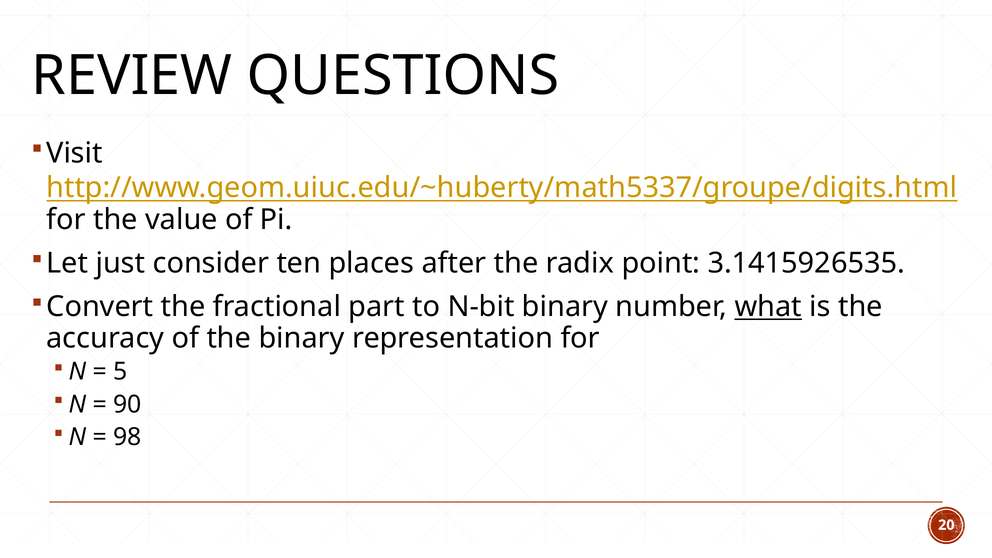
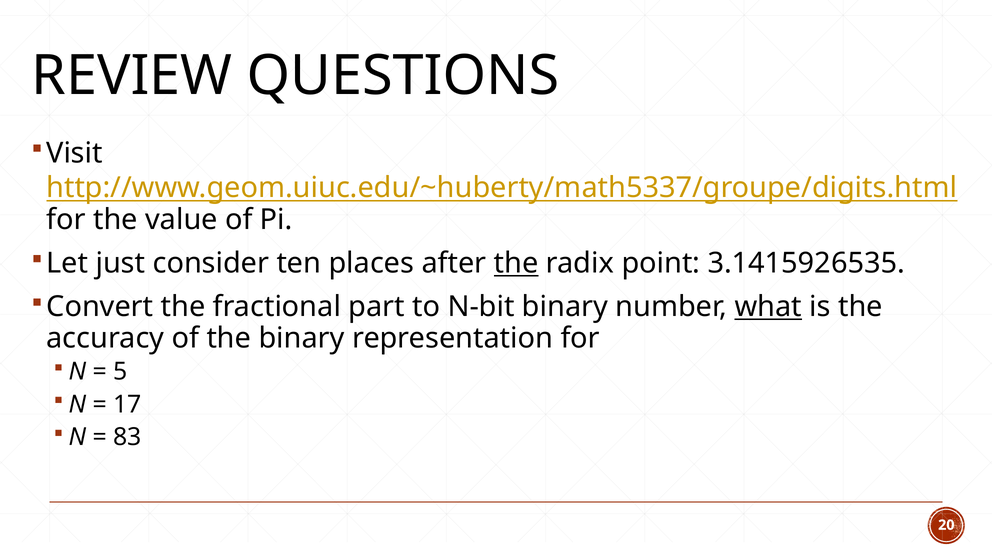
the at (516, 263) underline: none -> present
90: 90 -> 17
98: 98 -> 83
